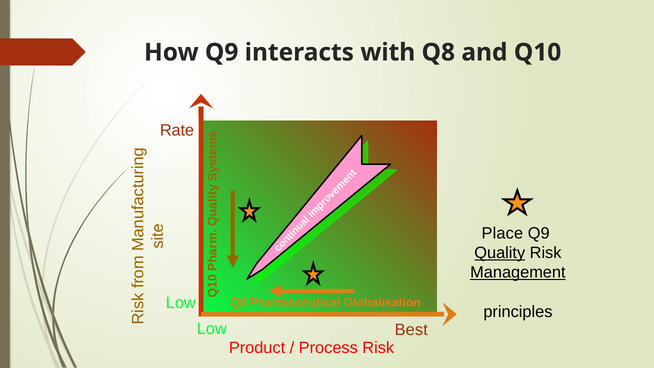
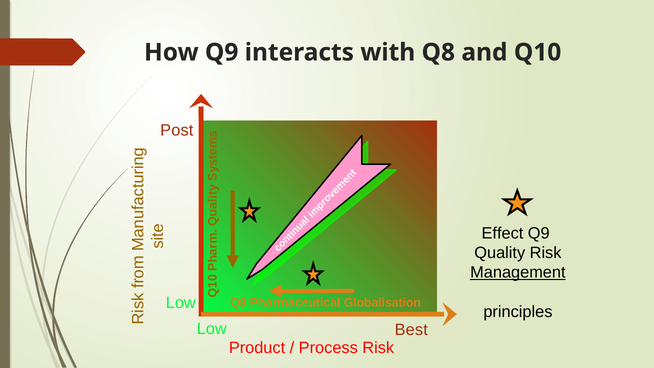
Rate: Rate -> Post
Place: Place -> Effect
Quality underline: present -> none
